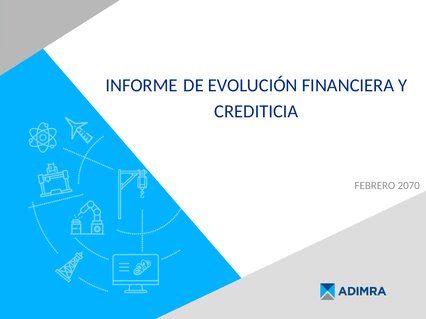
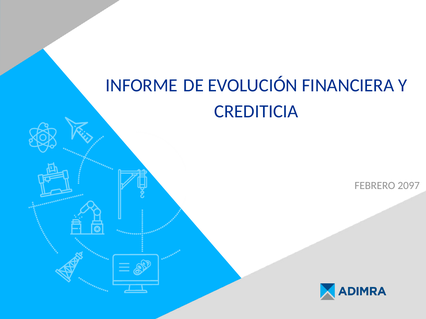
2070: 2070 -> 2097
